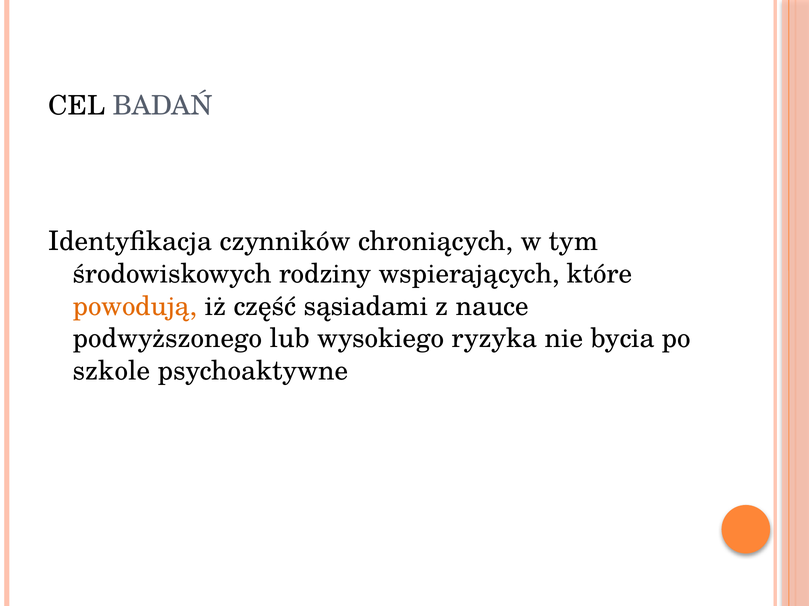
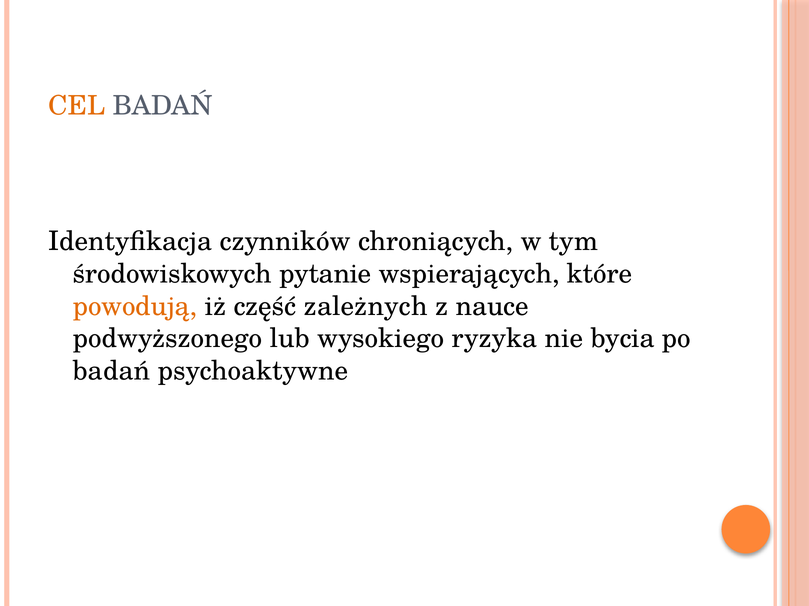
CEL colour: black -> orange
rodziny: rodziny -> pytanie
sąsiadami: sąsiadami -> zależnych
szkole at (112, 371): szkole -> badań
